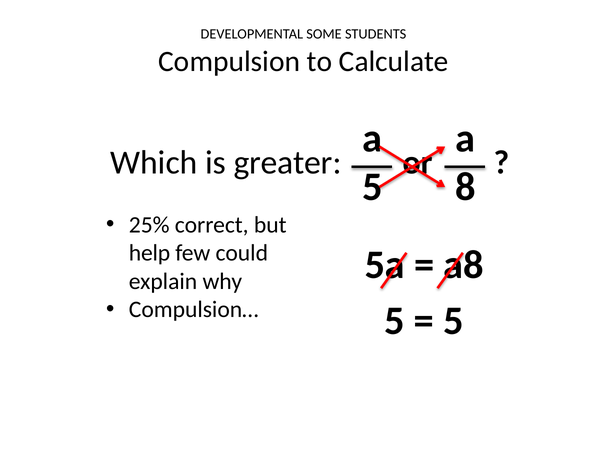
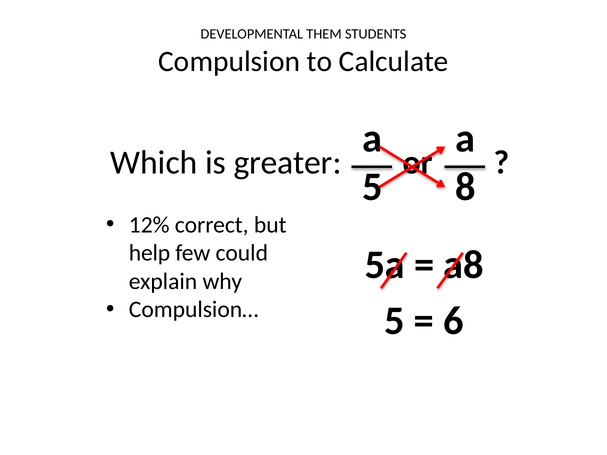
SOME: SOME -> THEM
25%: 25% -> 12%
5 at (453, 321): 5 -> 6
